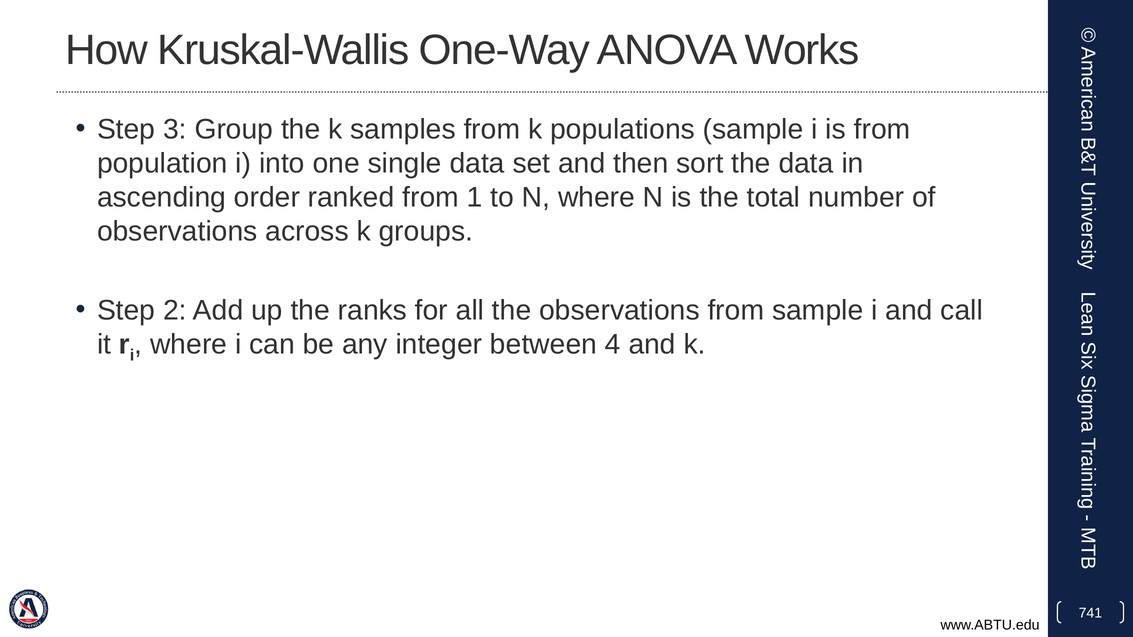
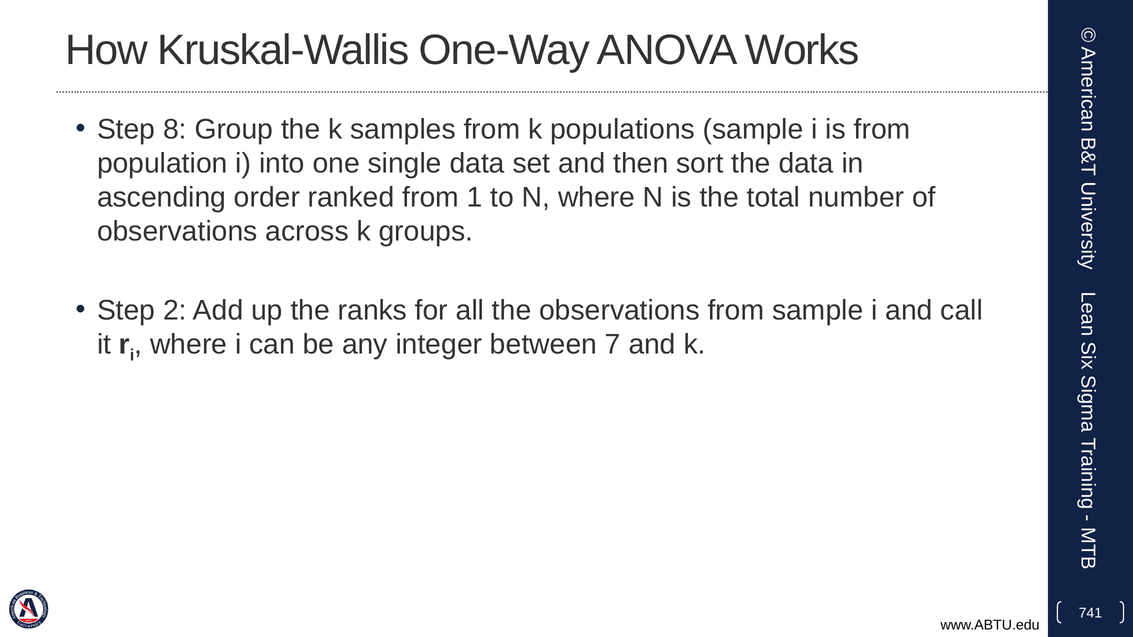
3: 3 -> 8
4: 4 -> 7
